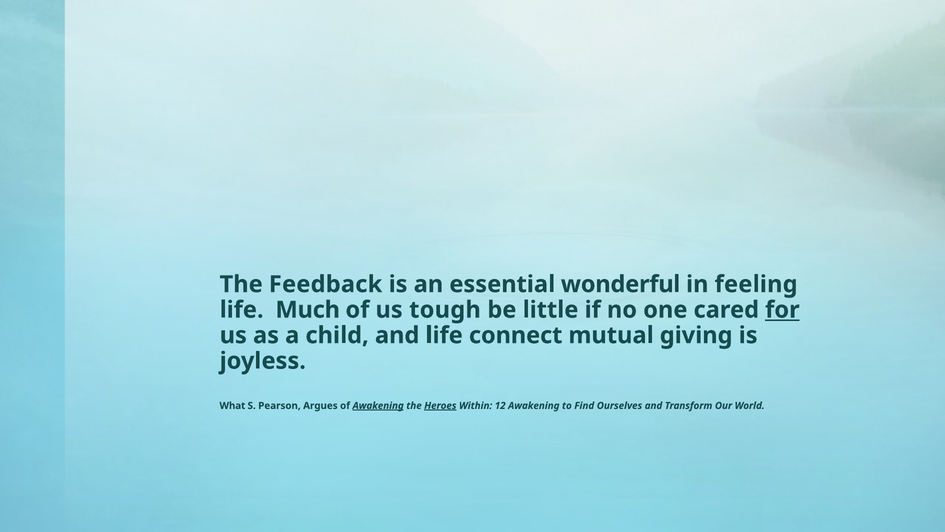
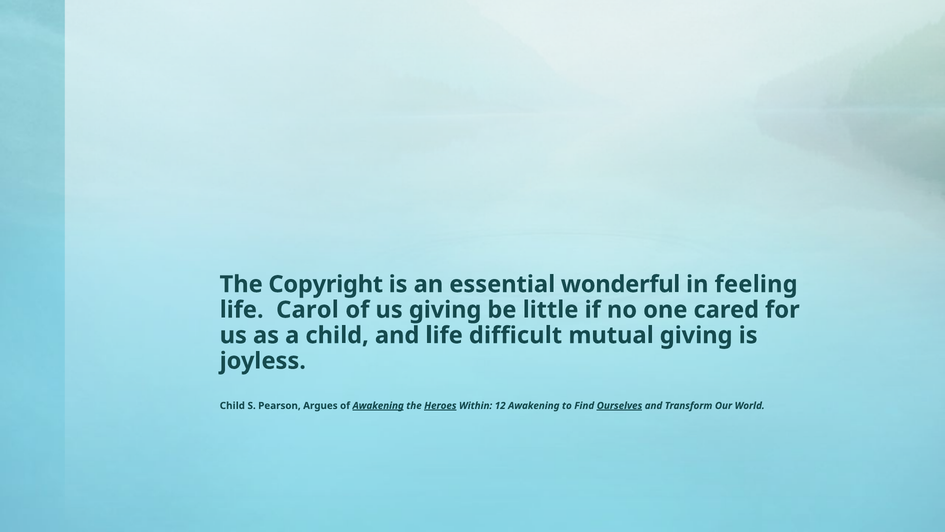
Feedback: Feedback -> Copyright
Much: Much -> Carol
us tough: tough -> giving
for underline: present -> none
connect: connect -> difficult
What at (232, 406): What -> Child
Ourselves underline: none -> present
